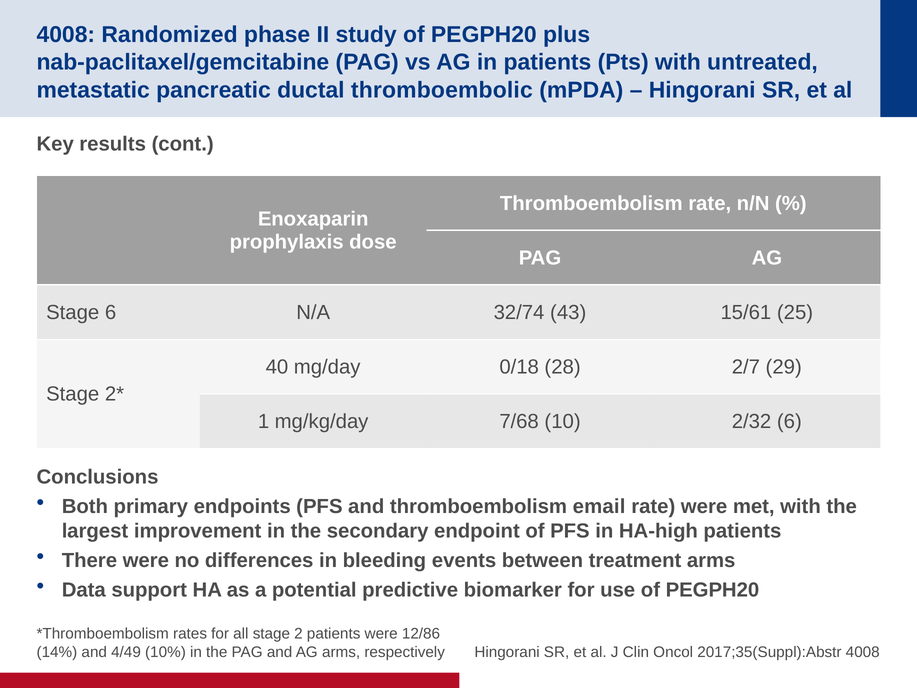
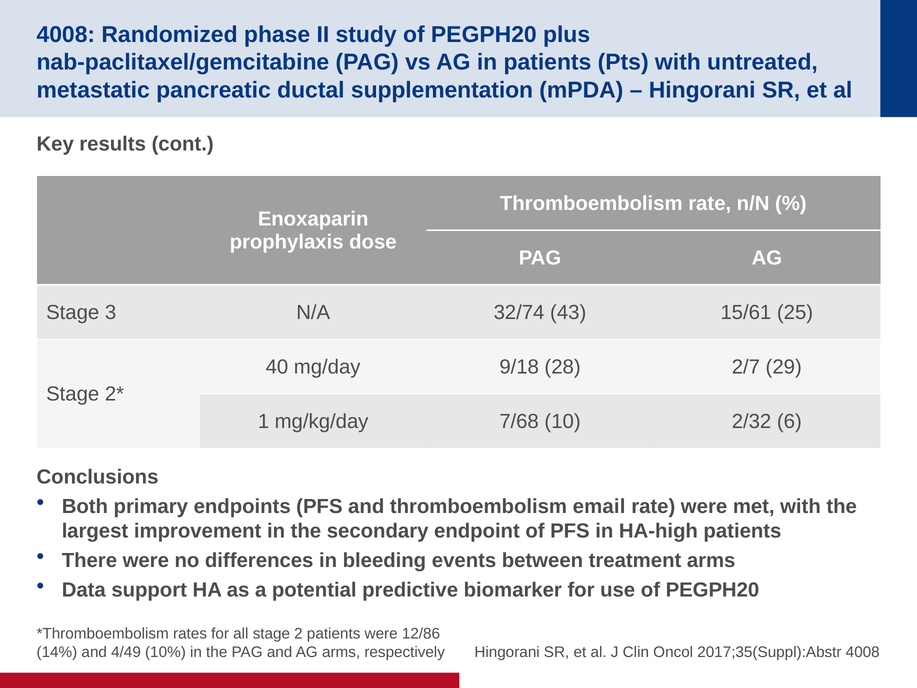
thromboembolic: thromboembolic -> supplementation
Stage 6: 6 -> 3
0/18: 0/18 -> 9/18
